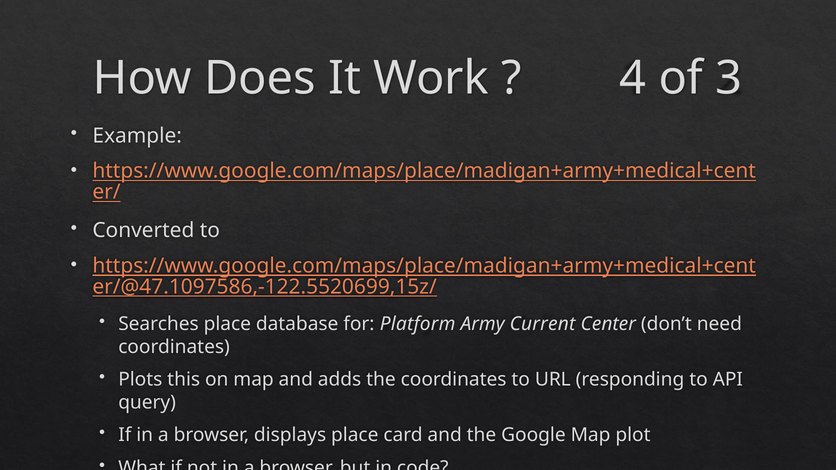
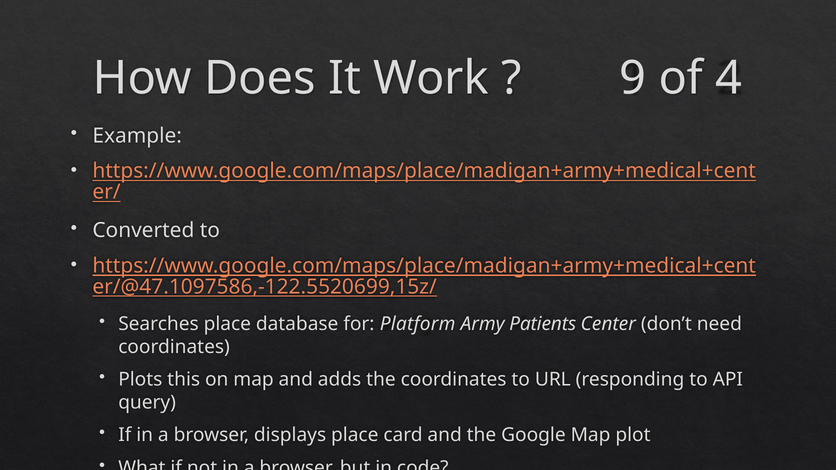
4: 4 -> 9
3: 3 -> 4
Current: Current -> Patients
